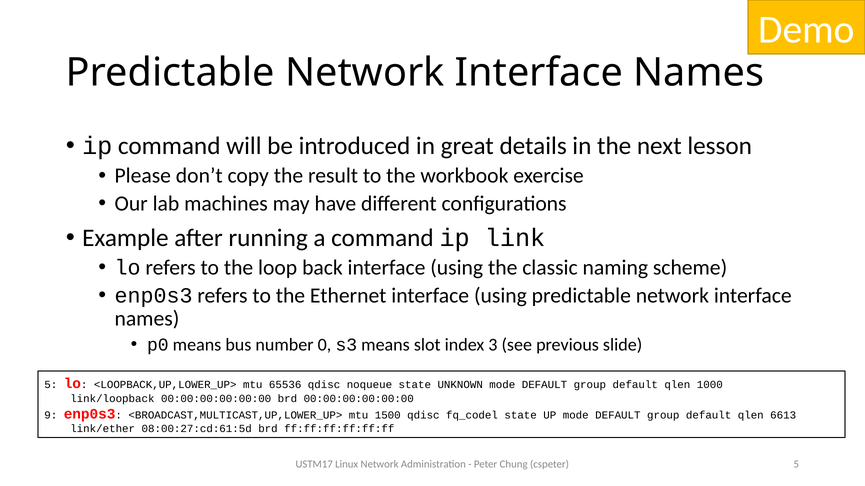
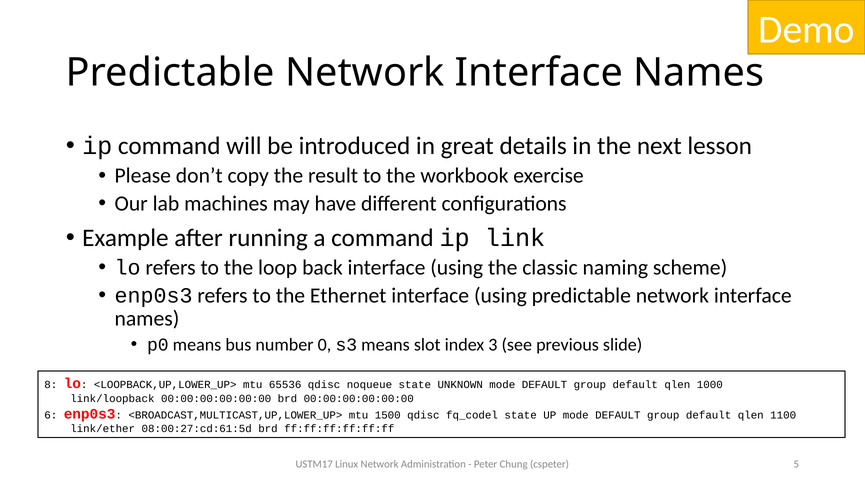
5 at (51, 385): 5 -> 8
9: 9 -> 6
6613: 6613 -> 1100
